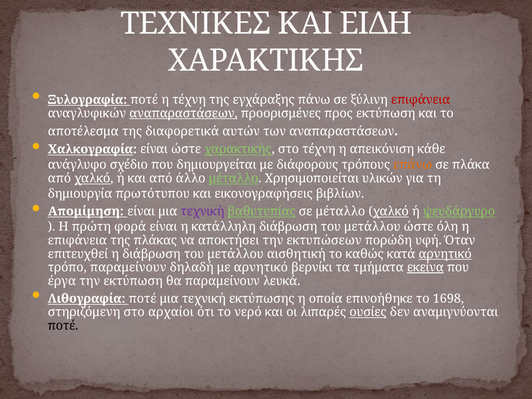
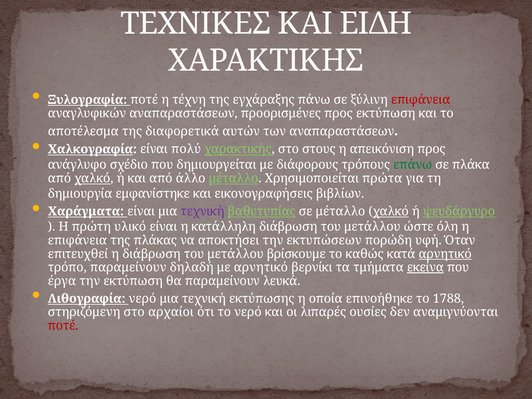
αναπαραστάσεων at (183, 113) underline: present -> none
είναι ώστε: ώστε -> πολύ
στο τέχνη: τέχνη -> στους
απεικόνιση κάθε: κάθε -> προς
επάνω colour: orange -> green
υλικών: υλικών -> πρώτα
πρωτότυπου: πρωτότυπου -> εμφανίστηκε
Απομίμηση: Απομίμηση -> Χαράγματα
φορά: φορά -> υλικό
αισθητική: αισθητική -> βρίσκουμε
Λιθογραφία ποτέ: ποτέ -> νερό
1698: 1698 -> 1788
ουσίες underline: present -> none
ποτέ at (63, 326) colour: black -> red
